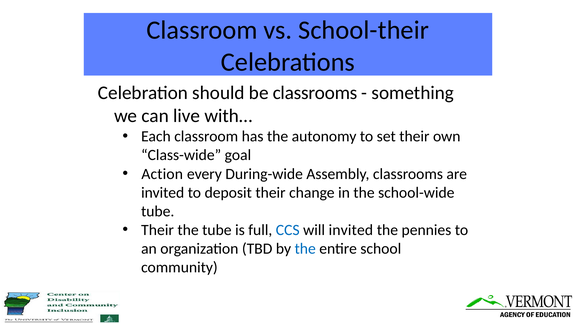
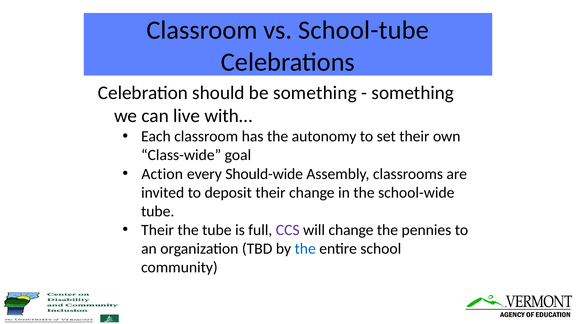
School-their: School-their -> School-tube
be classrooms: classrooms -> something
During-wide: During-wide -> Should-wide
CCS colour: blue -> purple
will invited: invited -> change
